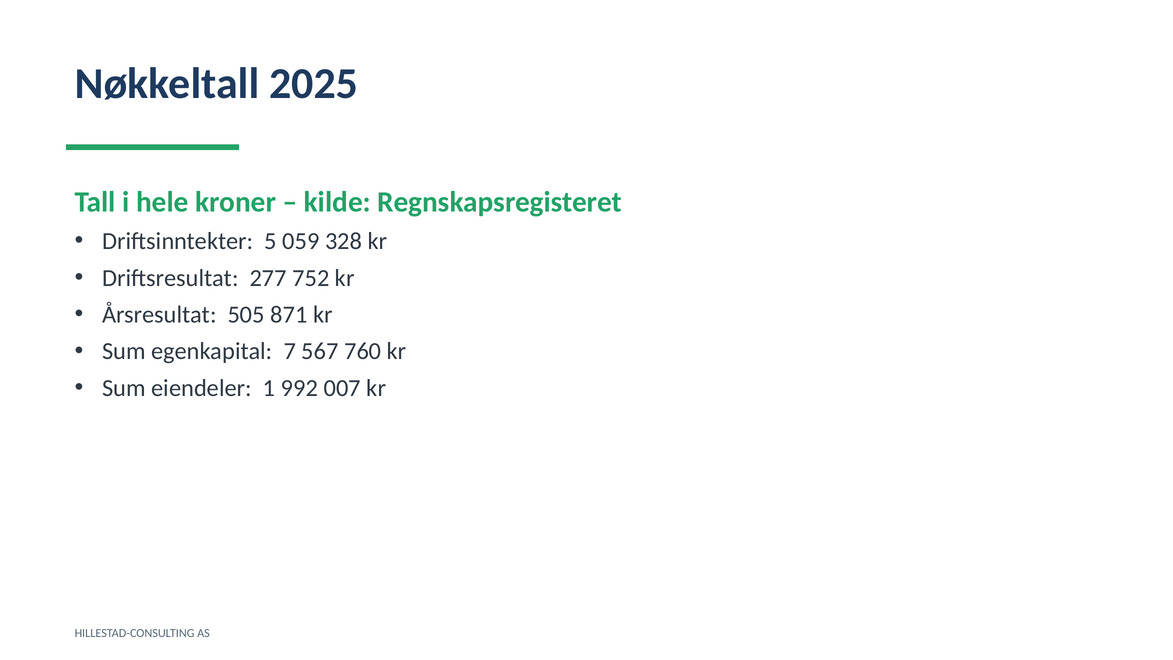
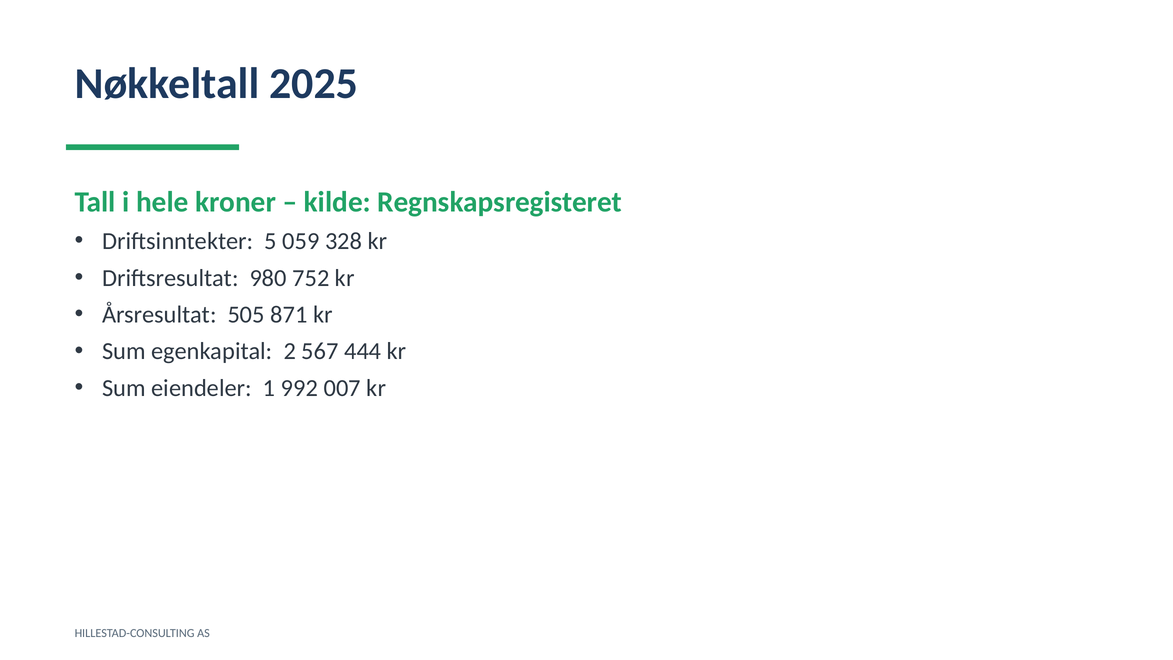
277: 277 -> 980
7: 7 -> 2
760: 760 -> 444
